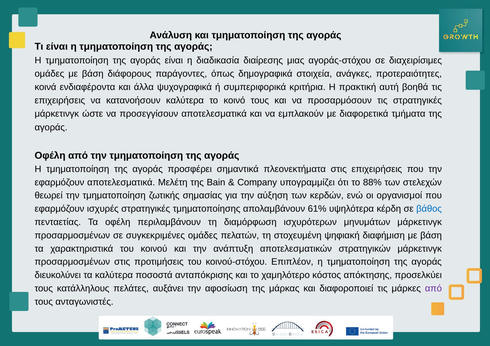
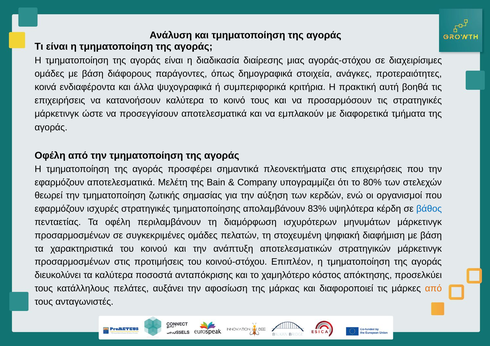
88%: 88% -> 80%
61%: 61% -> 83%
από at (433, 289) colour: purple -> orange
